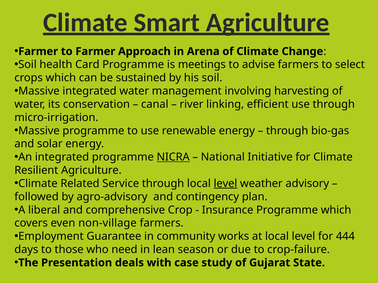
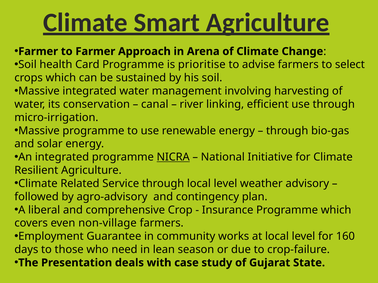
meetings: meetings -> prioritise
level at (225, 184) underline: present -> none
444: 444 -> 160
